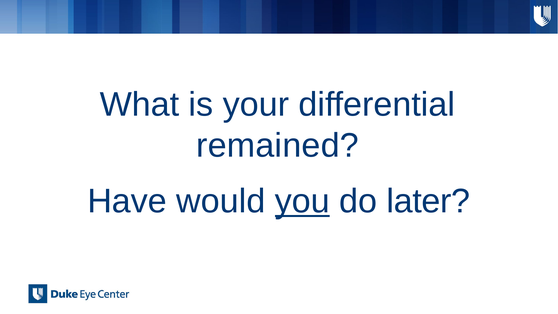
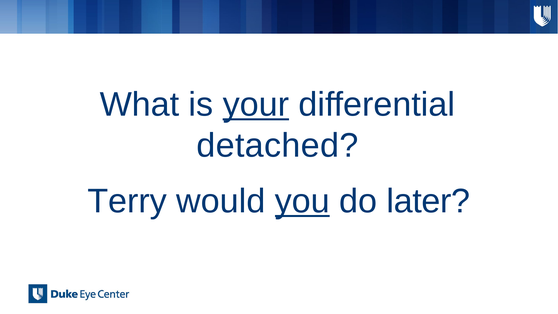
your underline: none -> present
remained: remained -> detached
Have: Have -> Terry
